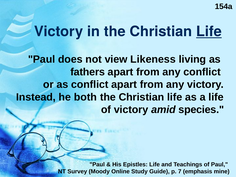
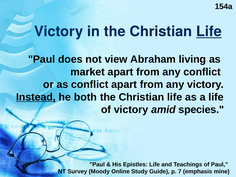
Likeness: Likeness -> Abraham
fathers: fathers -> market
Instead underline: none -> present
